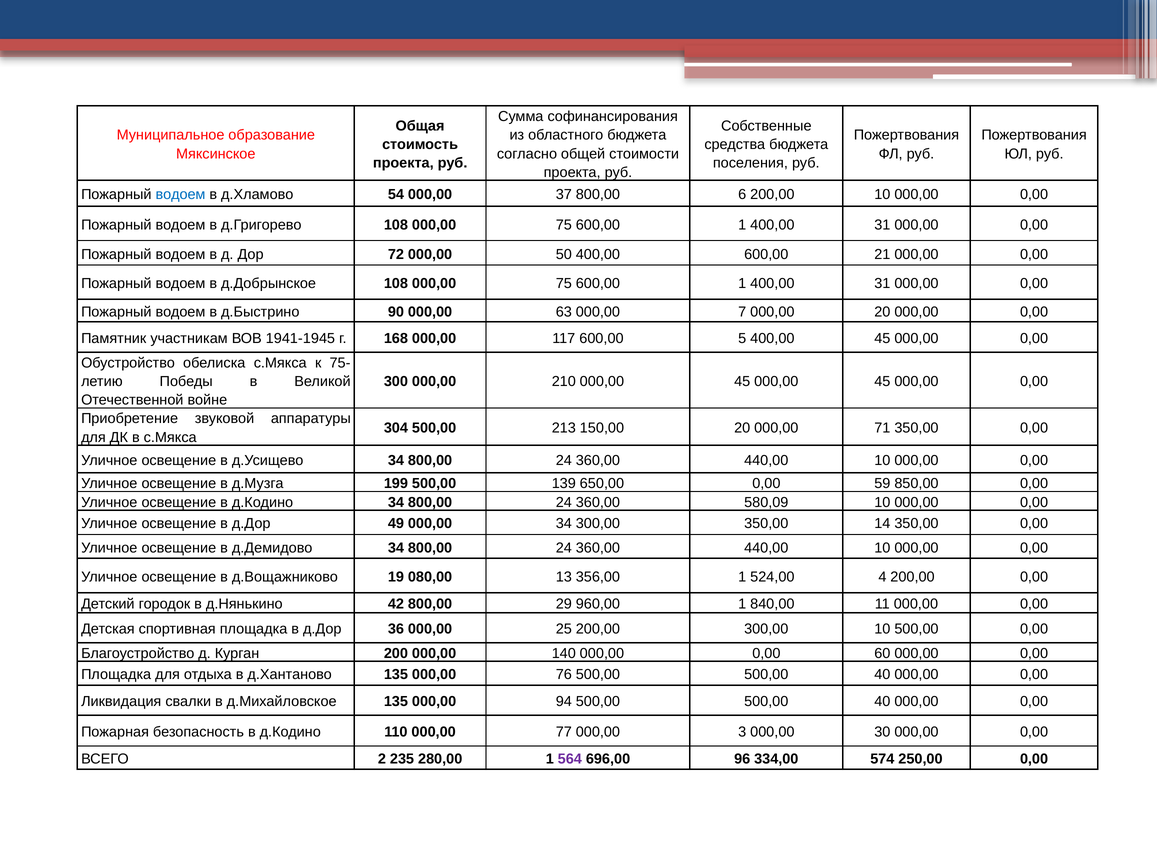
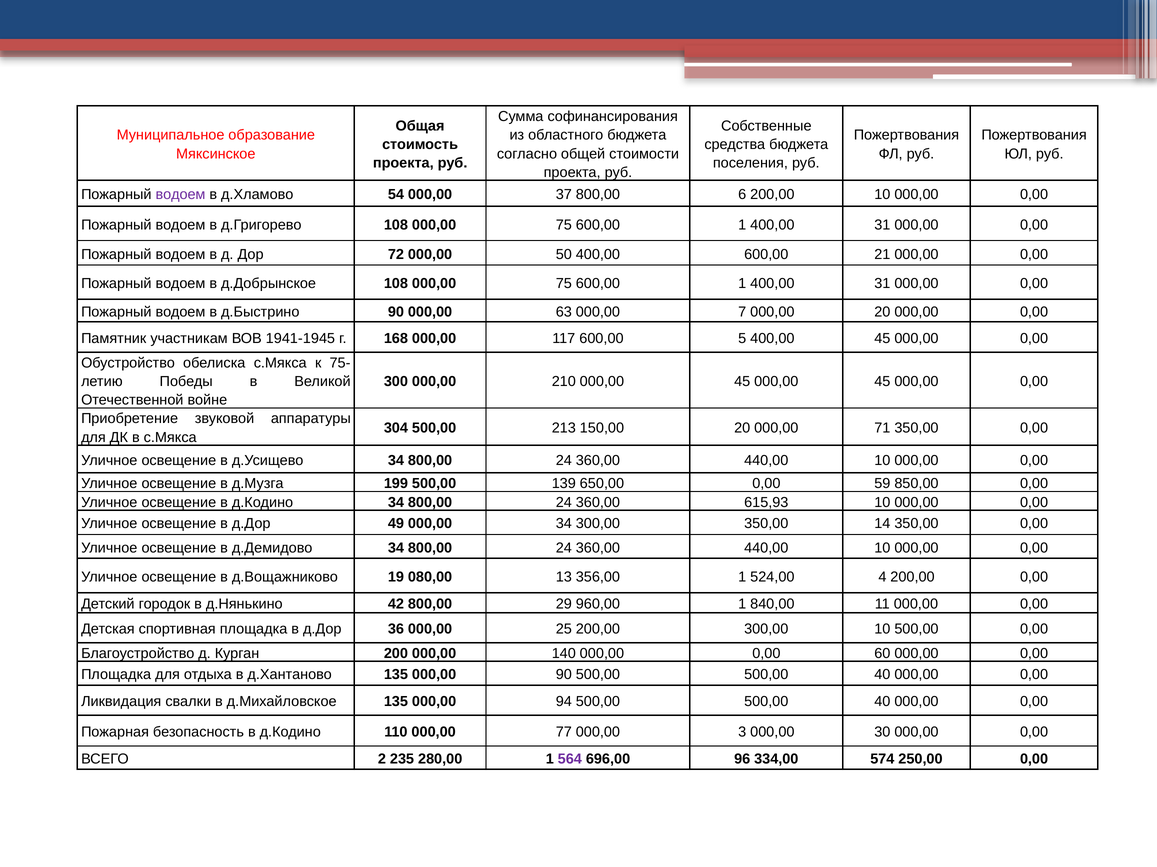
водоем at (181, 195) colour: blue -> purple
580,09: 580,09 -> 615,93
000,00 76: 76 -> 90
